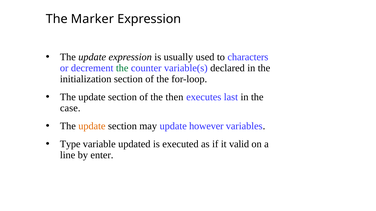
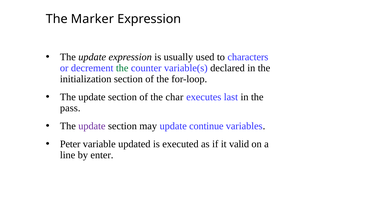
then: then -> char
case: case -> pass
update at (92, 126) colour: orange -> purple
however: however -> continue
Type: Type -> Peter
